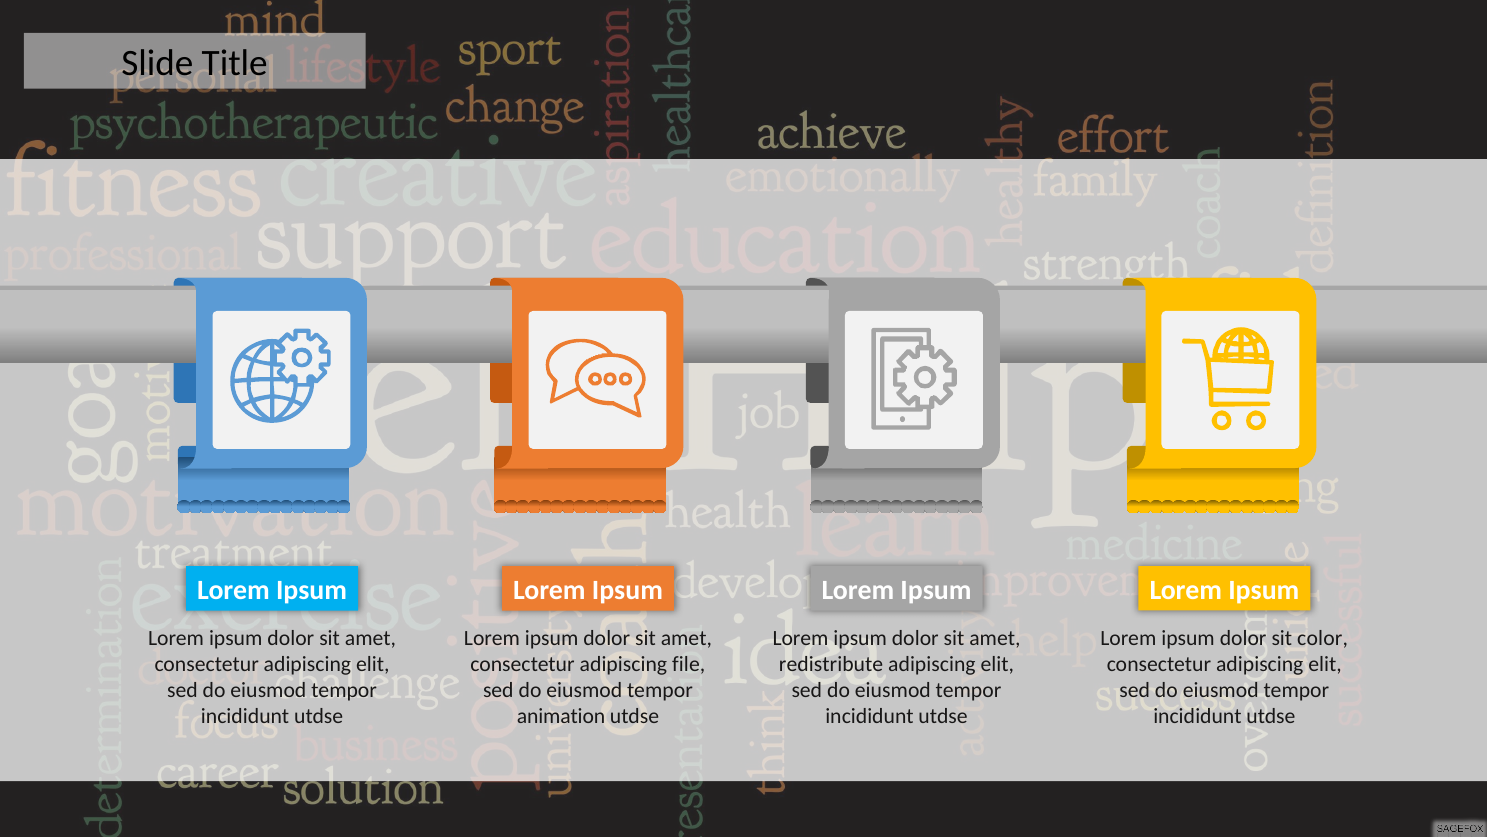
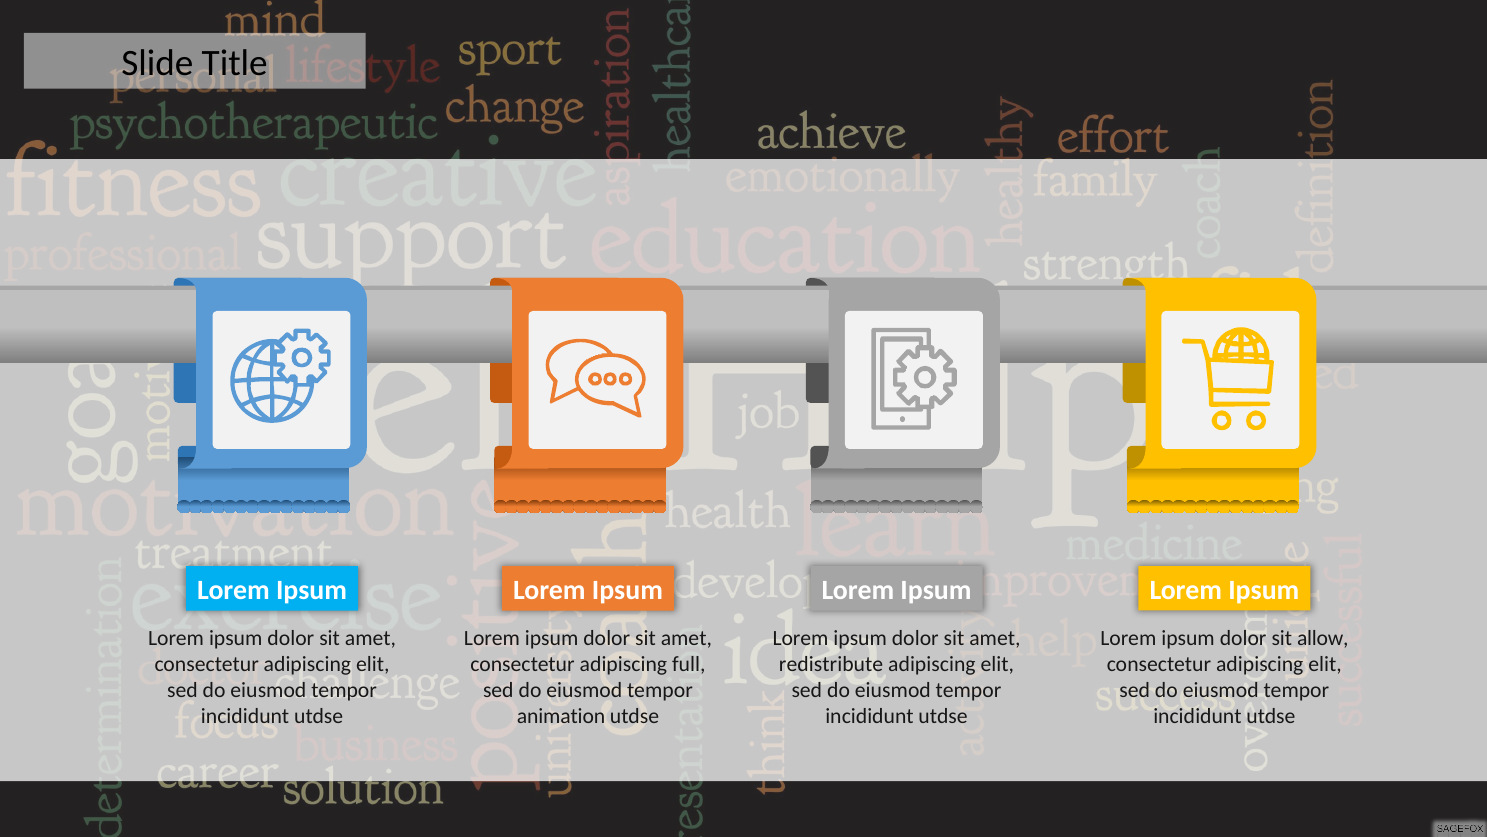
color: color -> allow
file: file -> full
